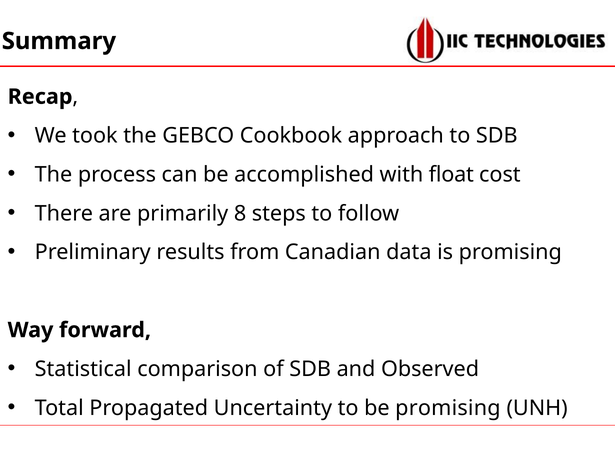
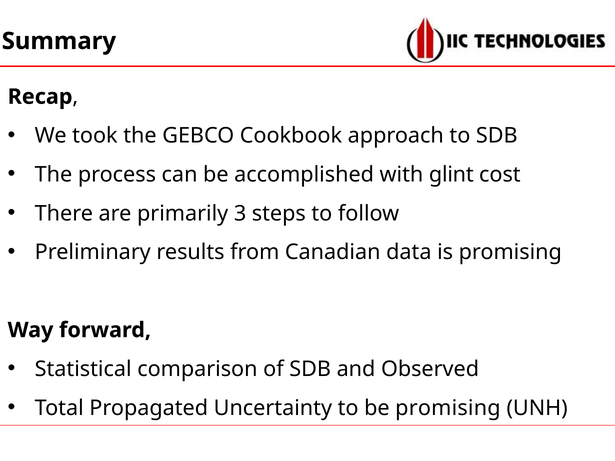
float: float -> glint
8: 8 -> 3
